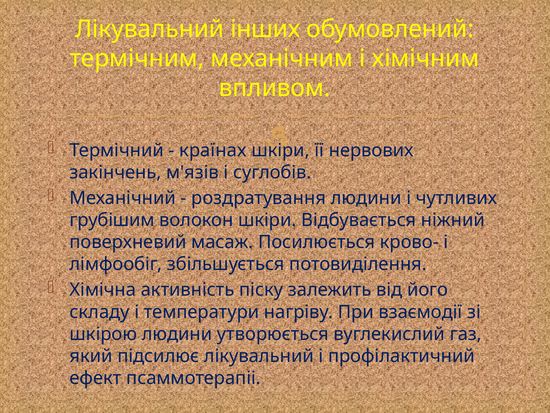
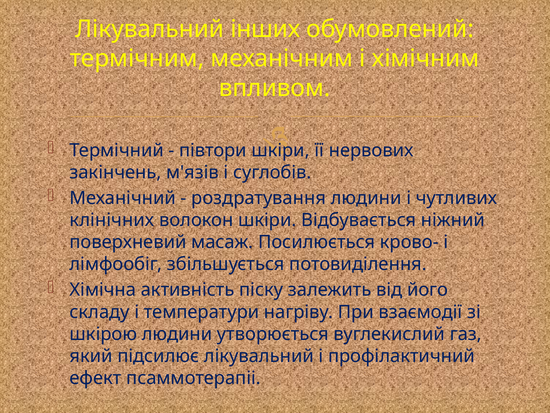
країнах: країнах -> півтори
грубішим: грубішим -> клінічних
